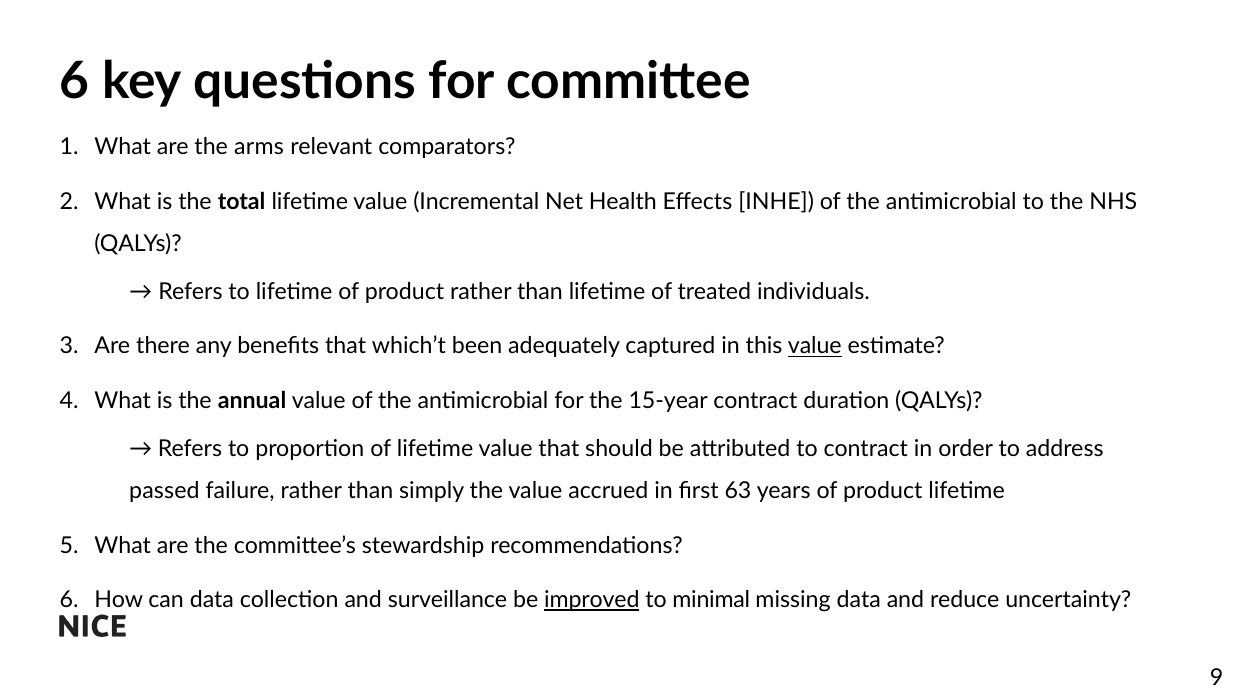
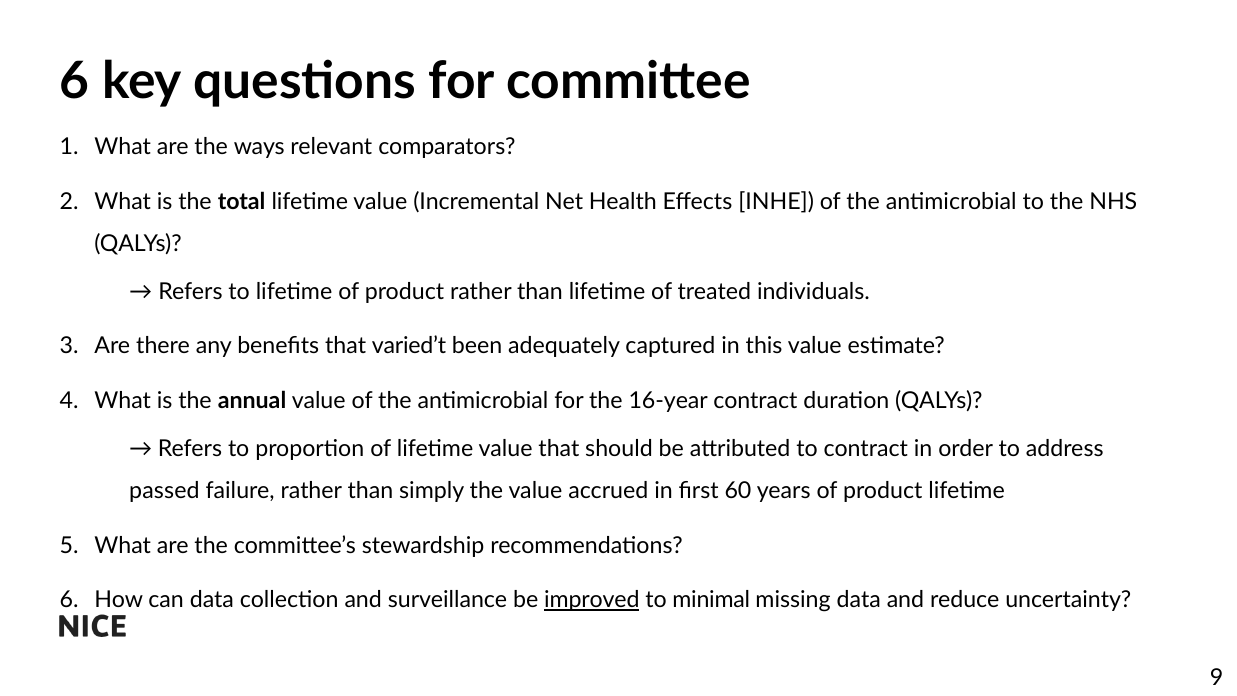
arms: arms -> ways
which’t: which’t -> varied’t
value at (815, 346) underline: present -> none
15-year: 15-year -> 16-year
63: 63 -> 60
